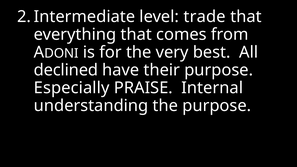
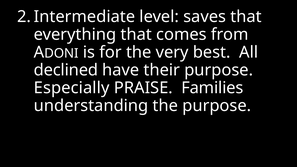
trade: trade -> saves
Internal: Internal -> Families
